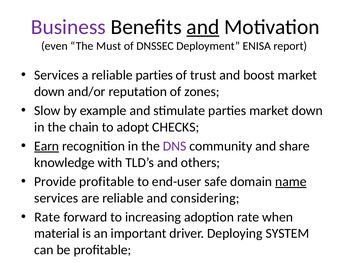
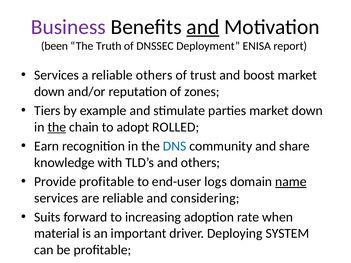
even: even -> been
Must: Must -> Truth
reliable parties: parties -> others
Slow: Slow -> Tiers
the at (57, 127) underline: none -> present
CHECKS: CHECKS -> ROLLED
Earn underline: present -> none
DNS colour: purple -> blue
safe: safe -> logs
Rate at (47, 217): Rate -> Suits
